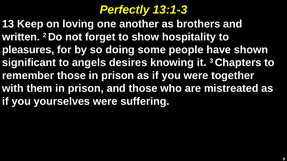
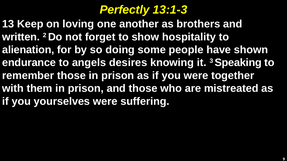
pleasures: pleasures -> alienation
significant: significant -> endurance
Chapters: Chapters -> Speaking
